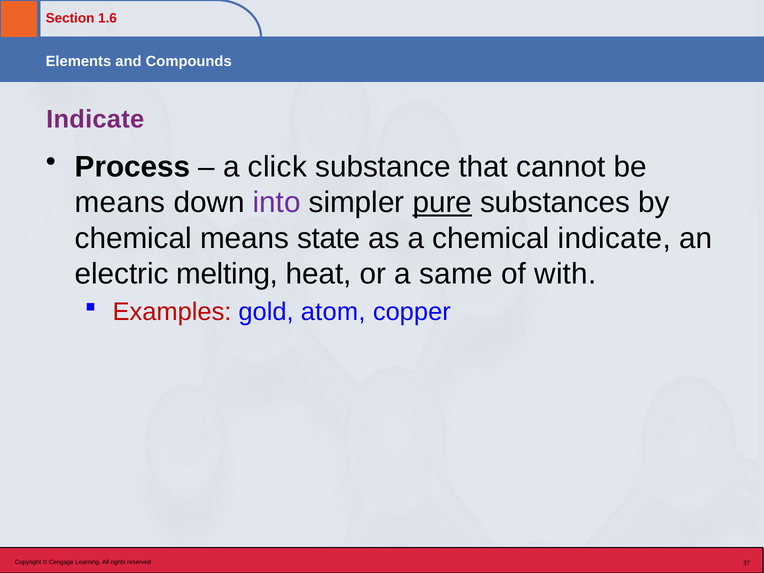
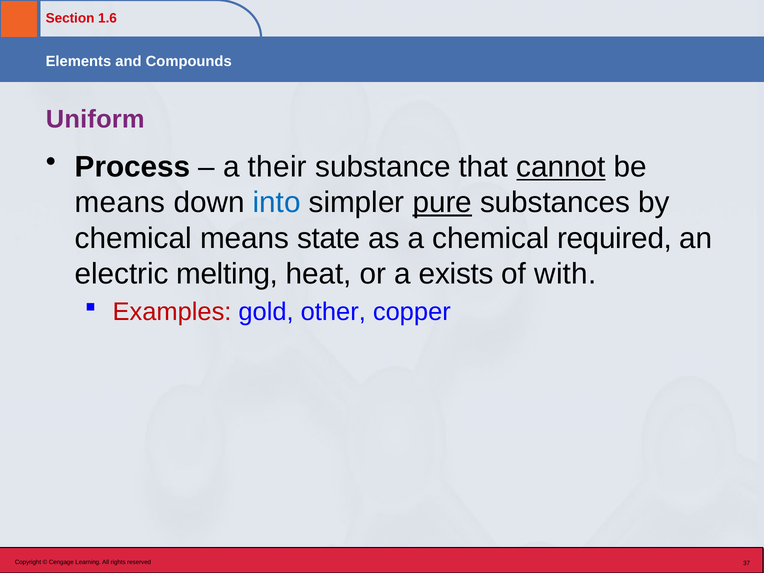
Indicate at (95, 120): Indicate -> Uniform
click: click -> their
cannot underline: none -> present
into colour: purple -> blue
chemical indicate: indicate -> required
same: same -> exists
atom: atom -> other
